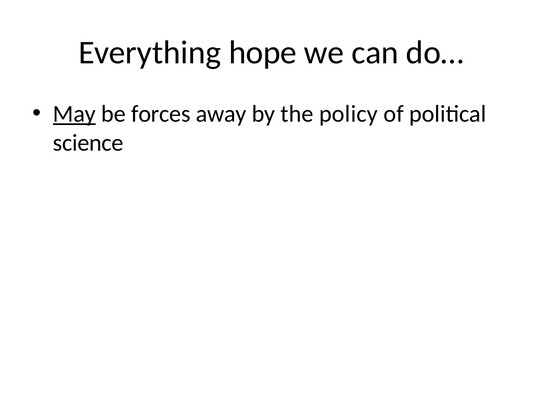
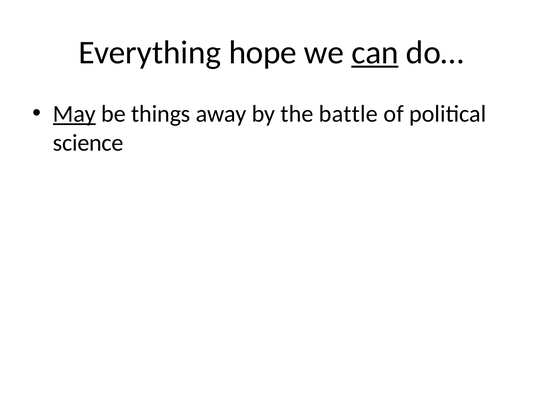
can underline: none -> present
forces: forces -> things
policy: policy -> battle
